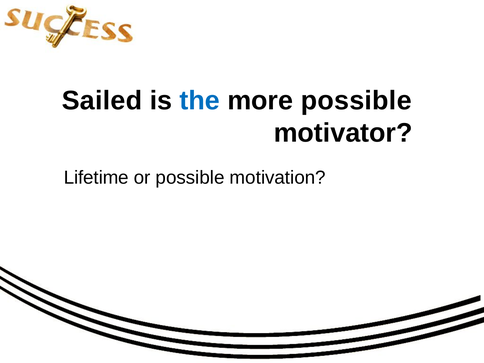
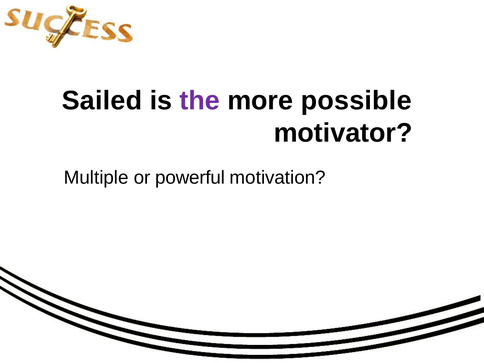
the colour: blue -> purple
Lifetime: Lifetime -> Multiple
or possible: possible -> powerful
